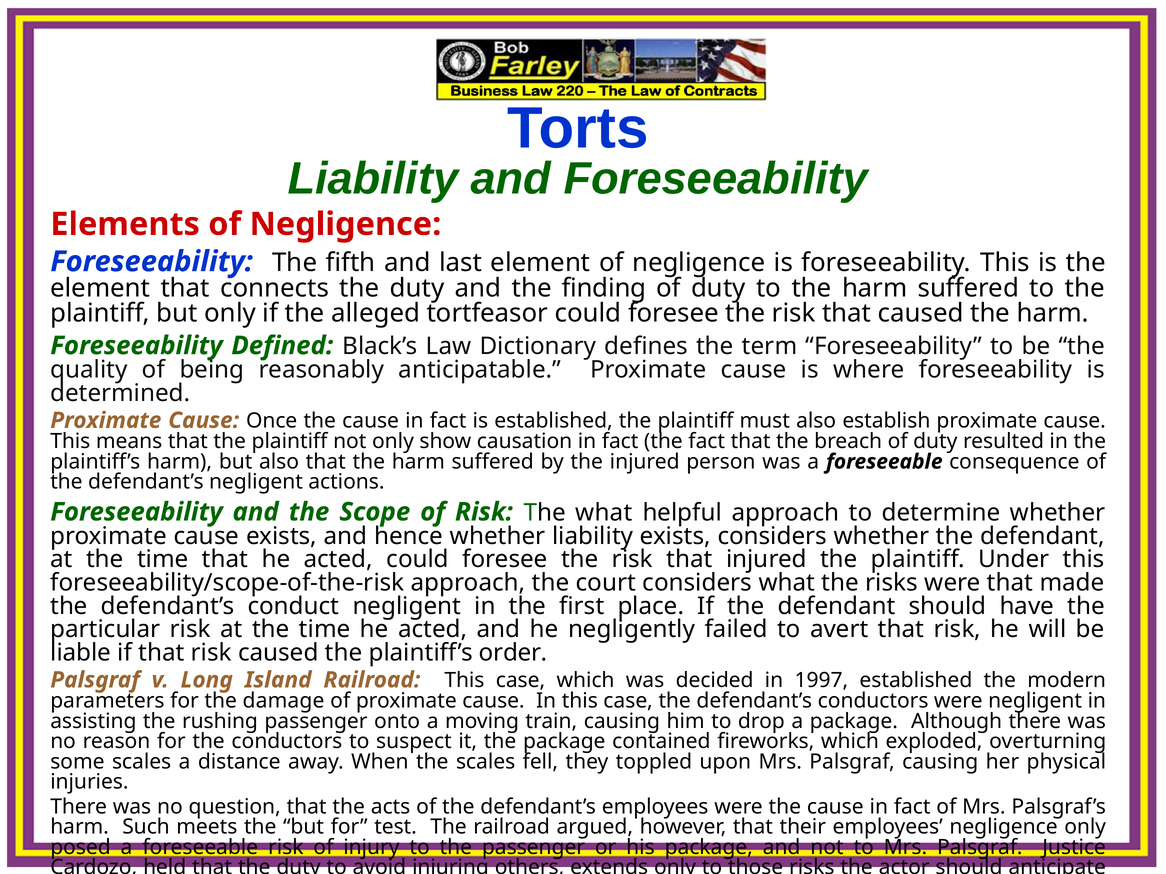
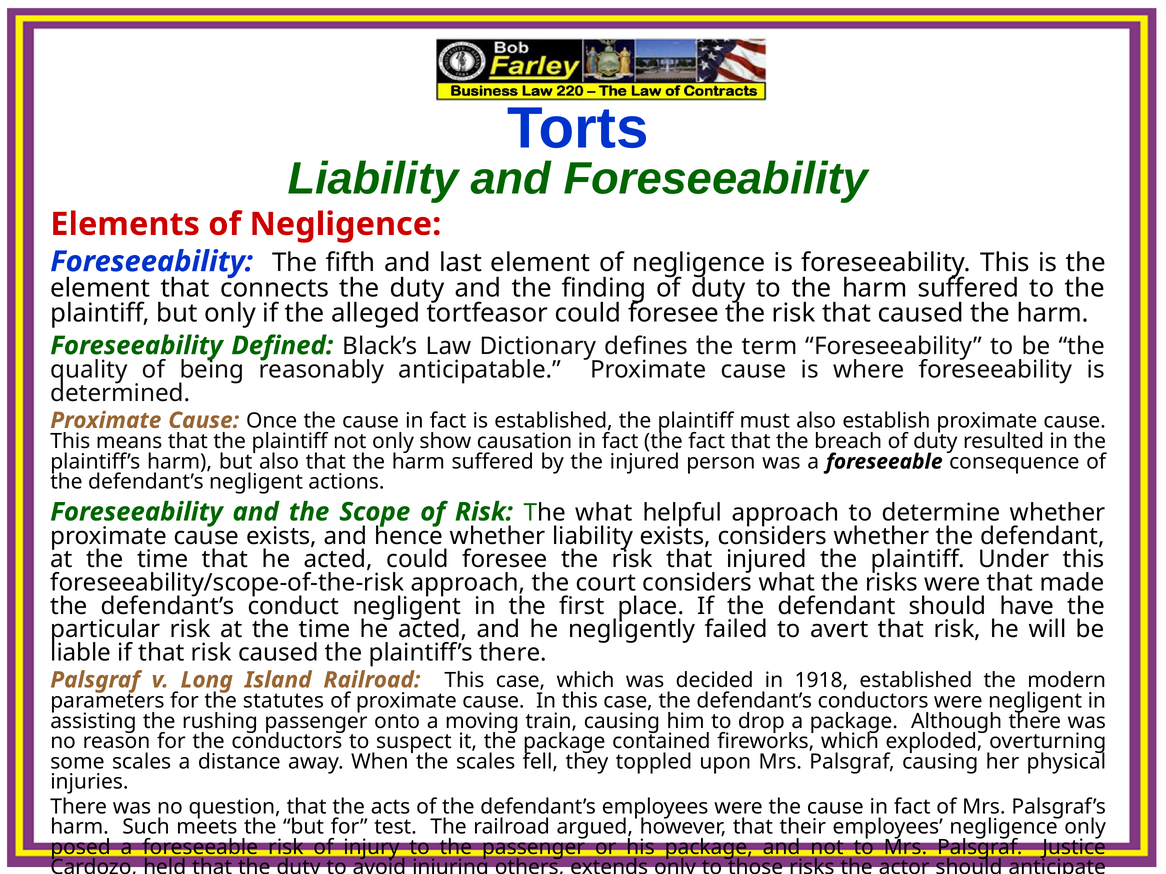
plaintiff’s order: order -> there
1997: 1997 -> 1918
damage: damage -> statutes
